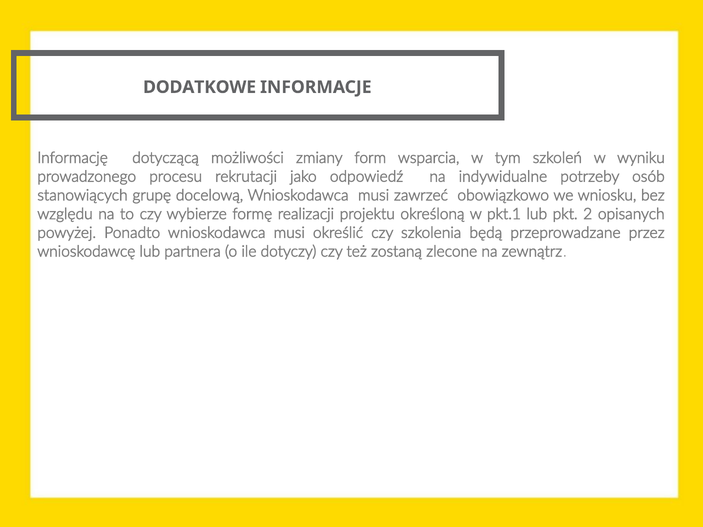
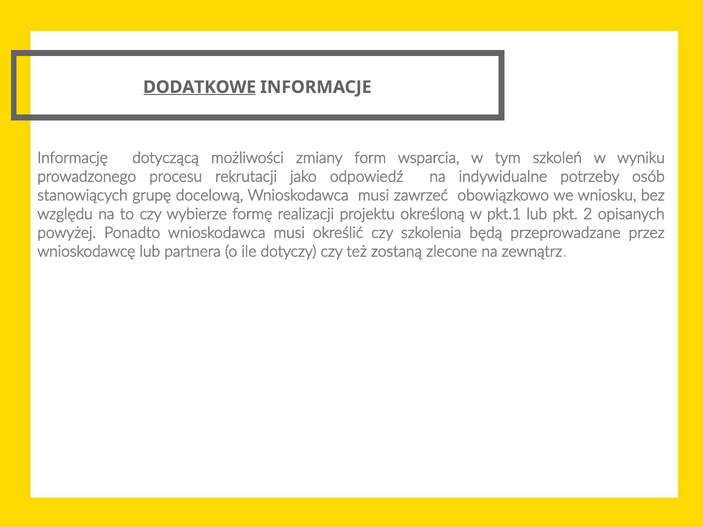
DODATKOWE underline: none -> present
